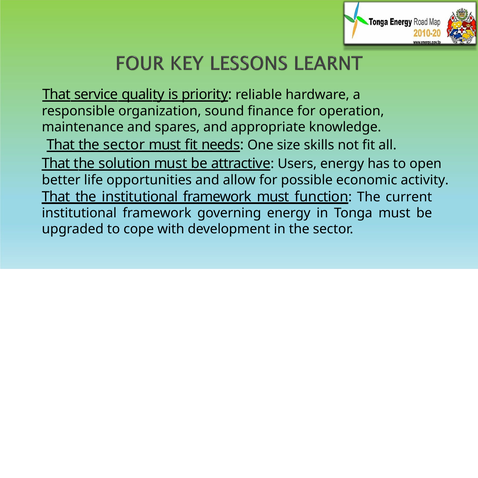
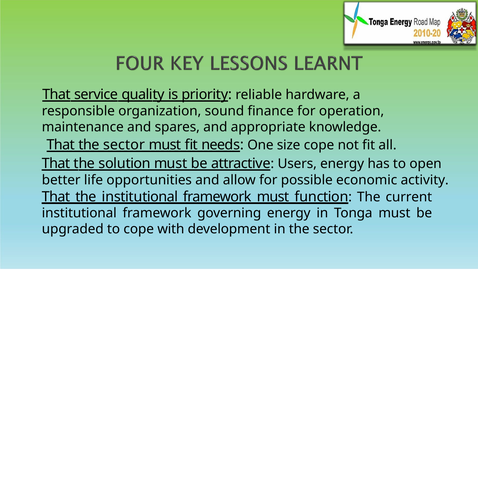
size skills: skills -> cope
